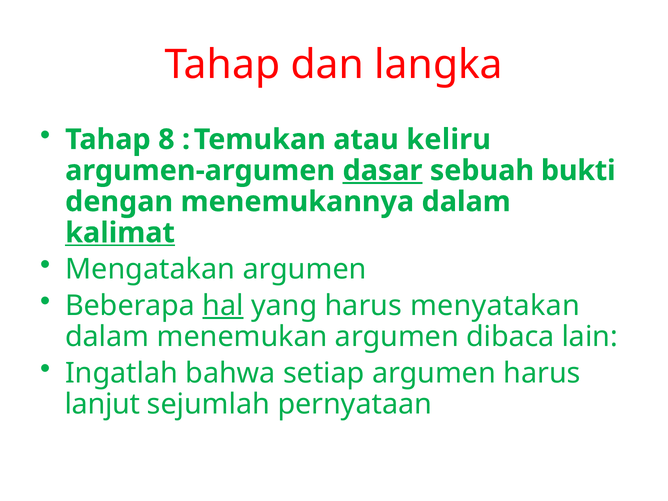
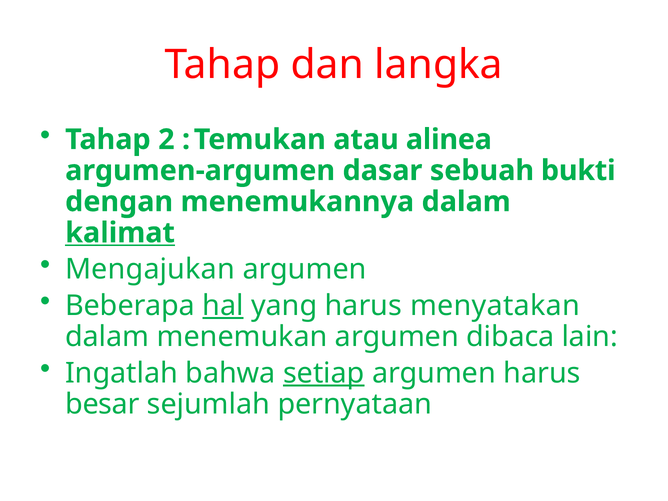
8: 8 -> 2
keliru: keliru -> alinea
dasar underline: present -> none
Mengatakan: Mengatakan -> Mengajukan
setiap underline: none -> present
lanjut: lanjut -> besar
